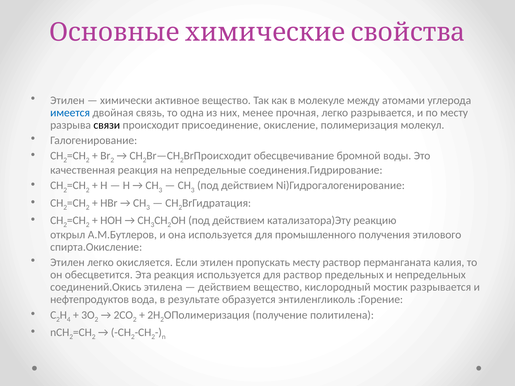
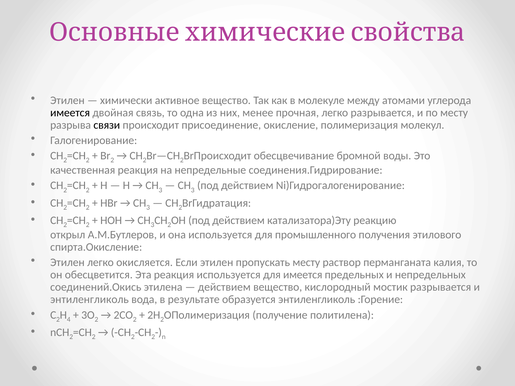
имеется at (70, 113) colour: blue -> black
для раствор: раствор -> имеется
нефтепродуктов at (90, 300): нефтепродуктов -> энтиленгликоль
